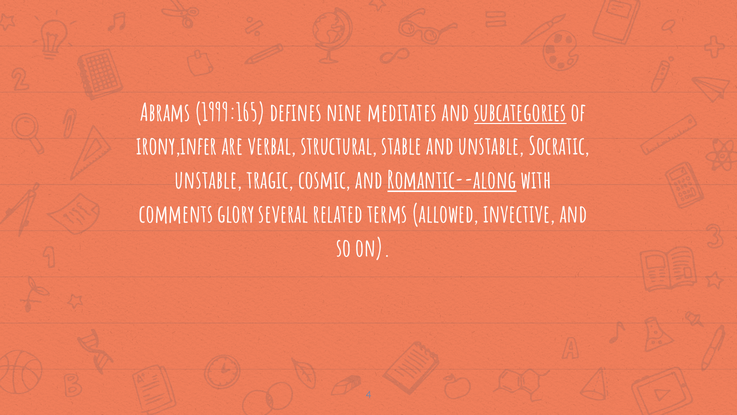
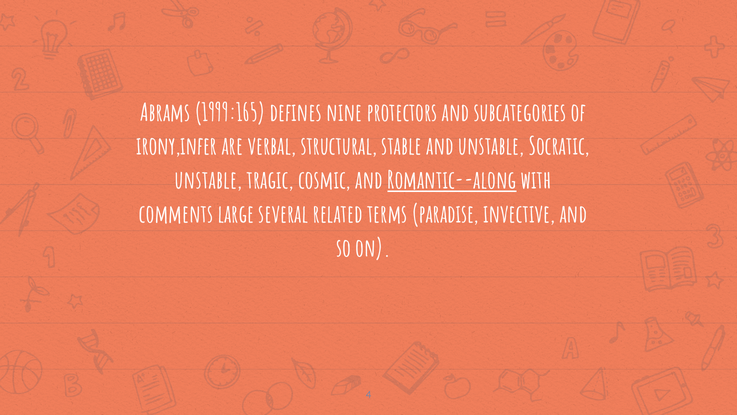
meditates: meditates -> protectors
subcategories underline: present -> none
glory: glory -> large
allowed: allowed -> paradise
